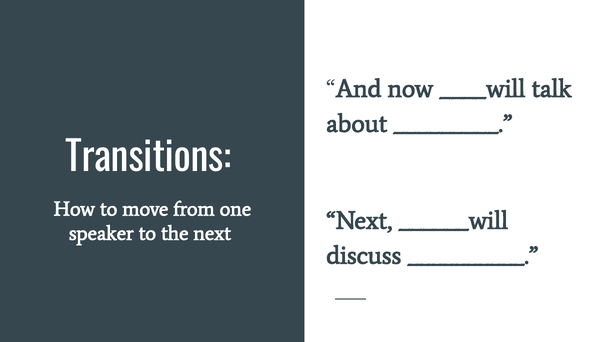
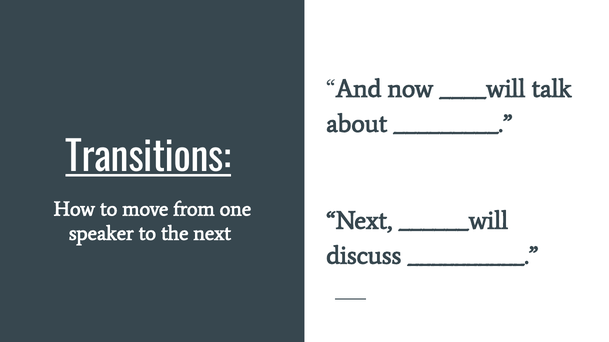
Transitions underline: none -> present
